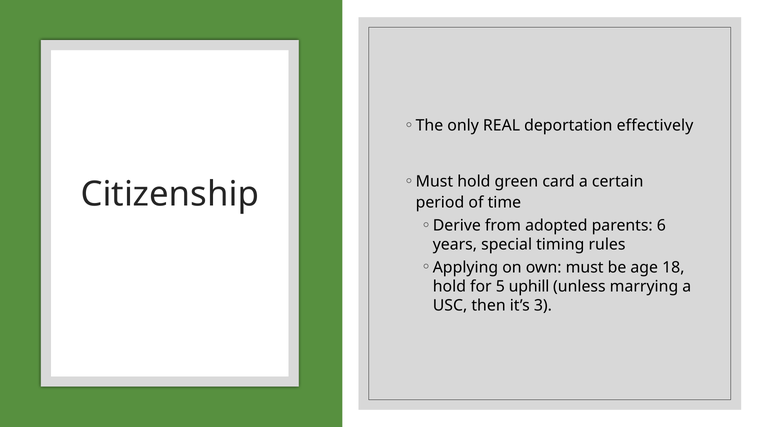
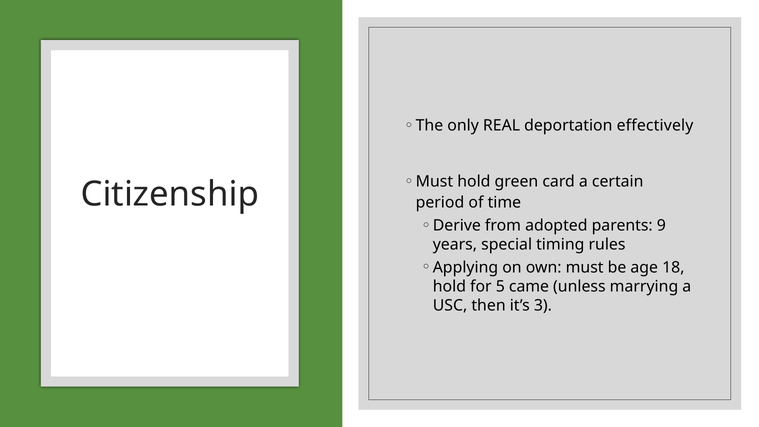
6: 6 -> 9
uphill: uphill -> came
